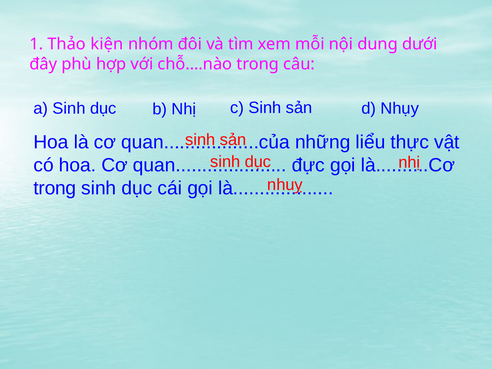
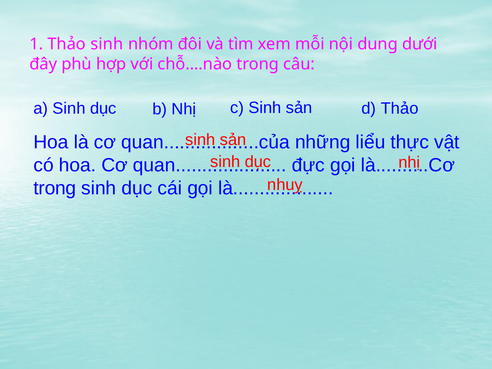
Thảo kiện: kiện -> sinh
d Nhụy: Nhụy -> Thảo
